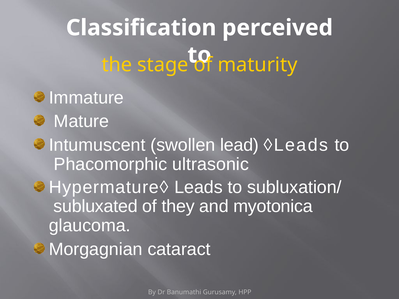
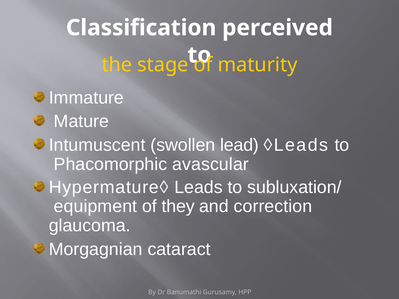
ultrasonic: ultrasonic -> avascular
subluxated: subluxated -> equipment
myotonica: myotonica -> correction
